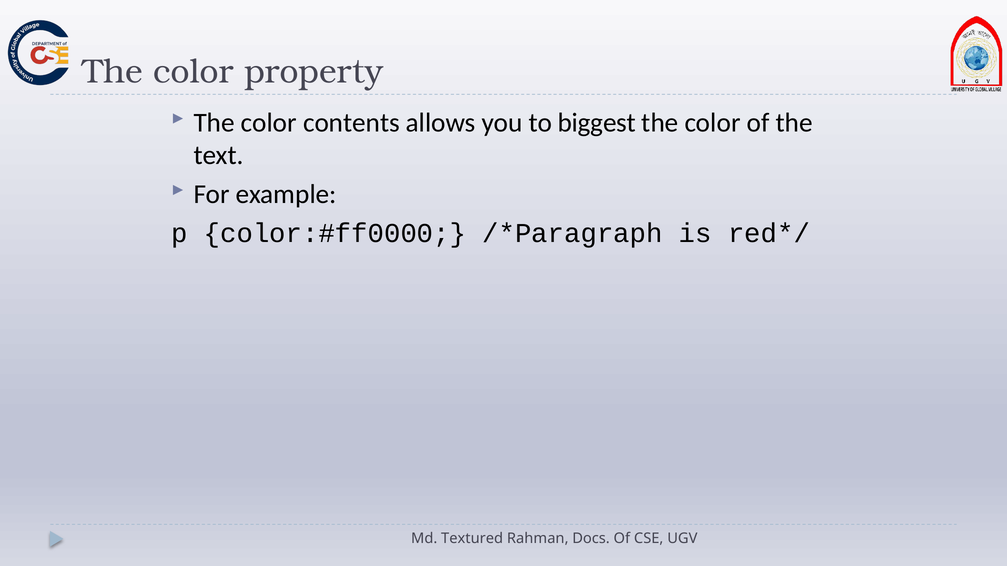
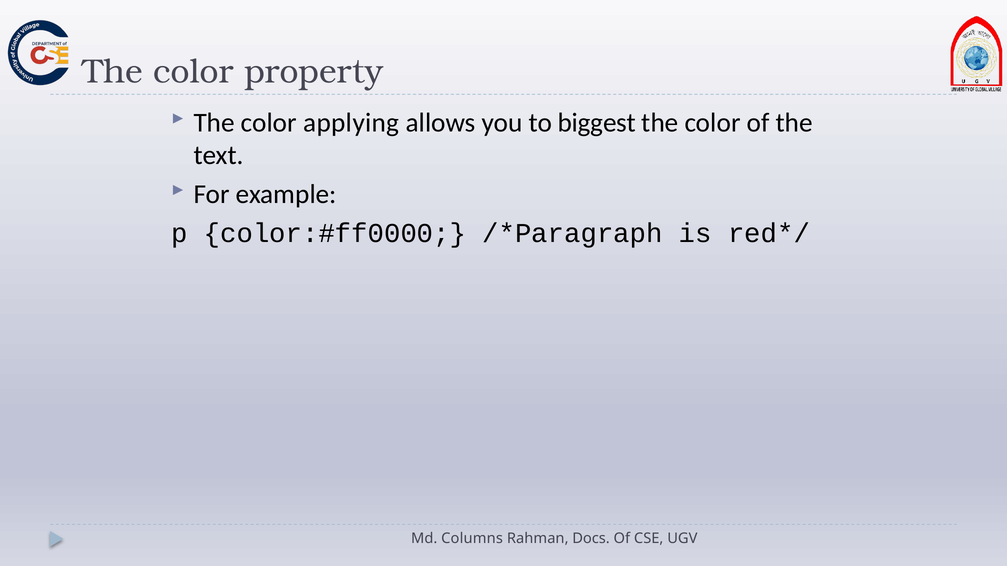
contents: contents -> applying
Textured: Textured -> Columns
